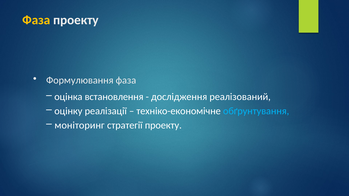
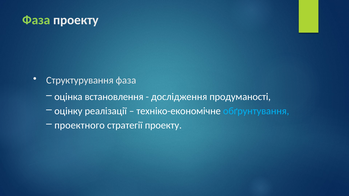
Фаза at (36, 20) colour: yellow -> light green
Формулювання: Формулювання -> Структурування
реалізований: реалізований -> продуманості
моніторинг: моніторинг -> проектного
